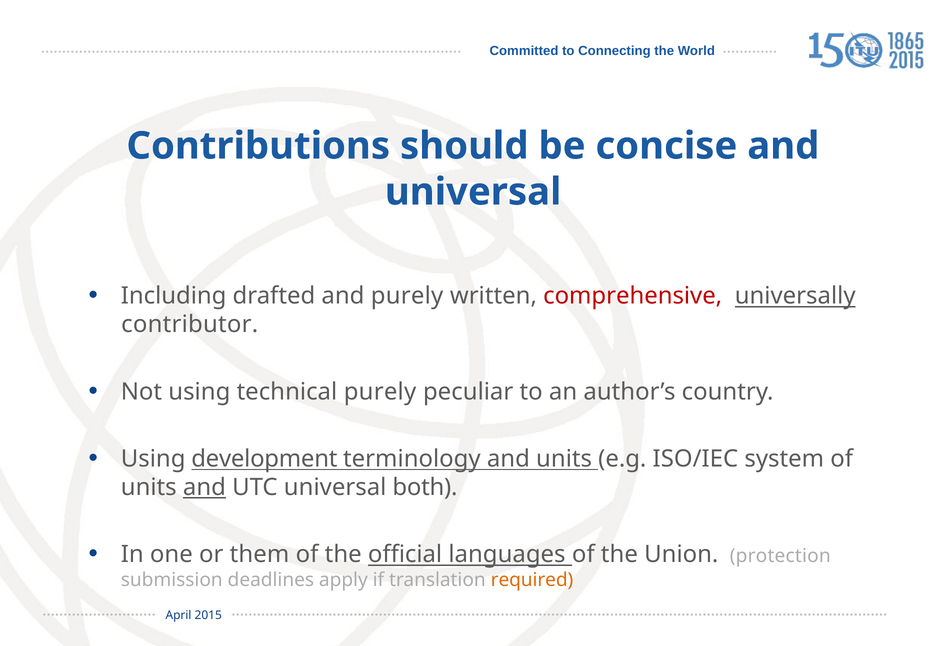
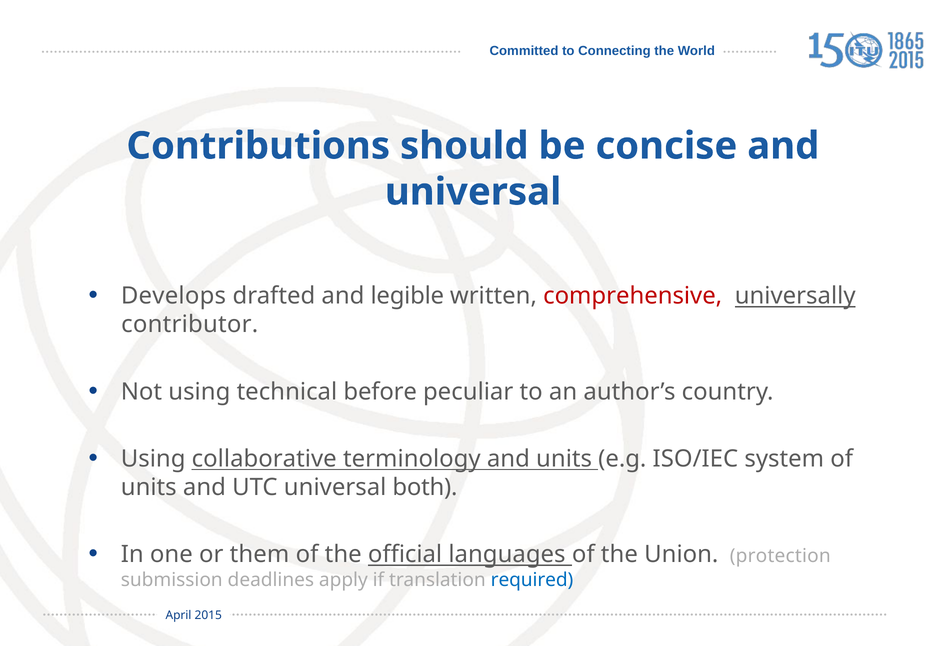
Including: Including -> Develops
and purely: purely -> legible
technical purely: purely -> before
development: development -> collaborative
and at (204, 487) underline: present -> none
required colour: orange -> blue
